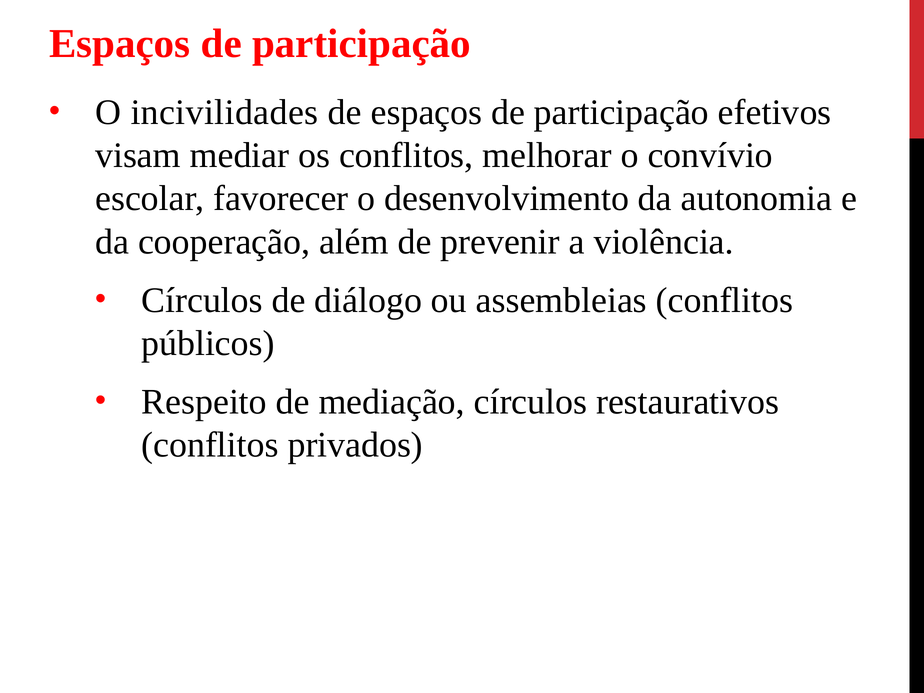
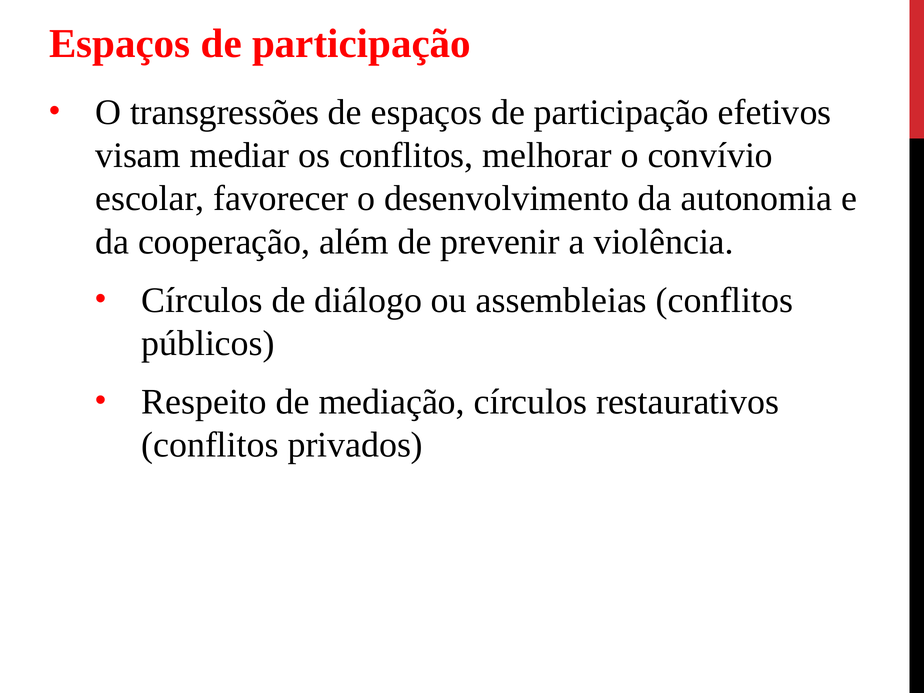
incivilidades: incivilidades -> transgressões
